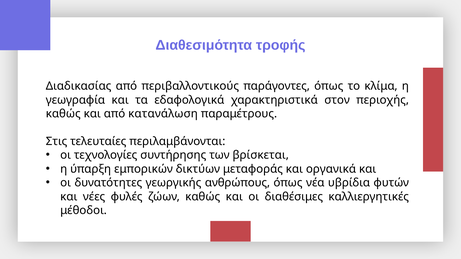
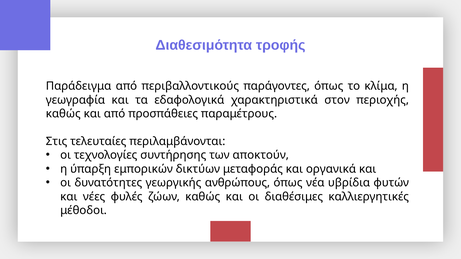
Διαδικασίας: Διαδικασίας -> Παράδειγμα
κατανάλωση: κατανάλωση -> προσπάθειες
βρίσκεται: βρίσκεται -> αποκτούν
